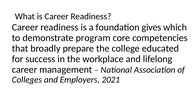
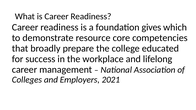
program: program -> resource
